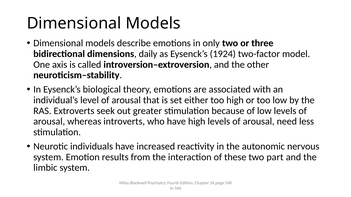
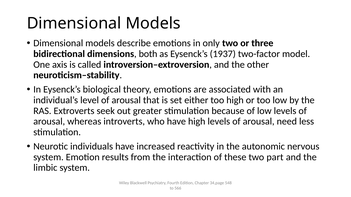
daily: daily -> both
1924: 1924 -> 1937
